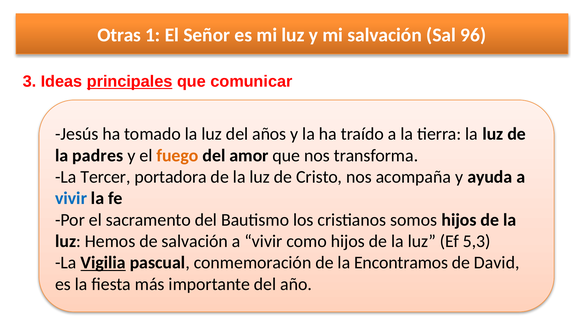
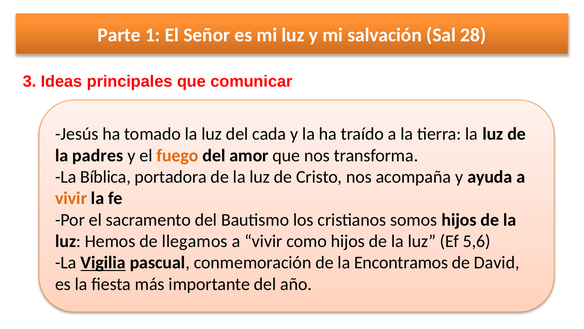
Otras: Otras -> Parte
96: 96 -> 28
principales underline: present -> none
años: años -> cada
Tercer: Tercer -> Bíblica
vivir at (71, 198) colour: blue -> orange
de salvación: salvación -> llegamos
5,3: 5,3 -> 5,6
